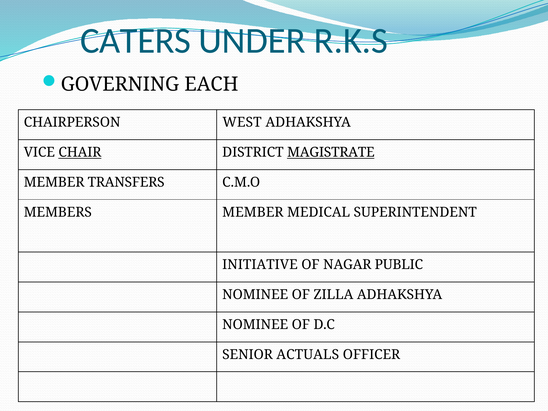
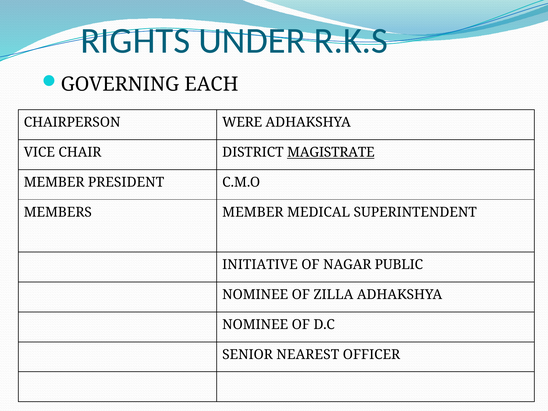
CATERS: CATERS -> RIGHTS
WEST: WEST -> WERE
CHAIR underline: present -> none
TRANSFERS: TRANSFERS -> PRESIDENT
ACTUALS: ACTUALS -> NEAREST
